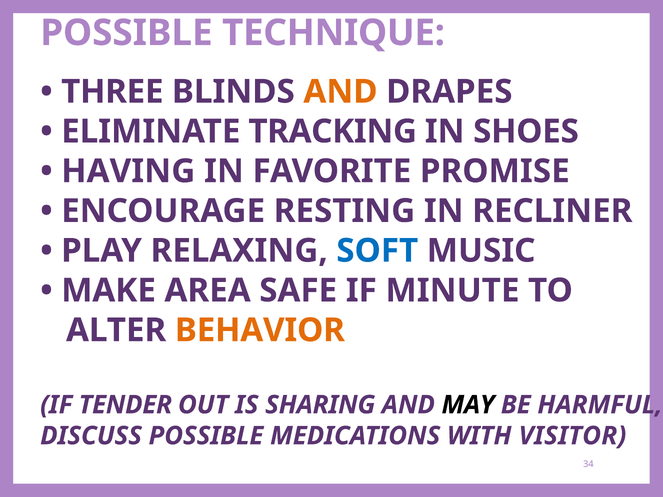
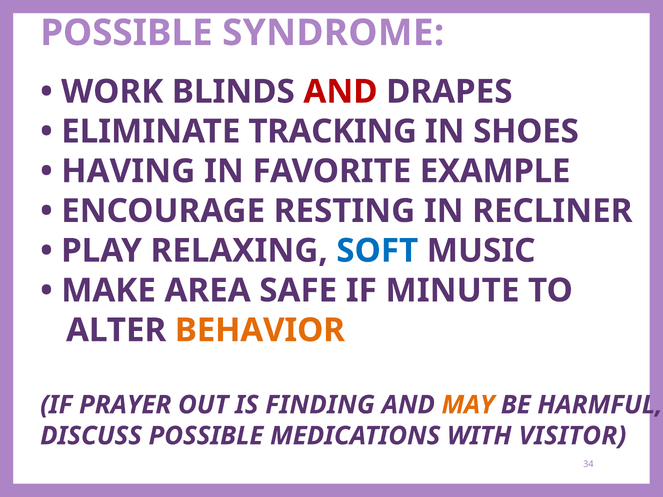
TECHNIQUE: TECHNIQUE -> SYNDROME
THREE: THREE -> WORK
AND at (340, 92) colour: orange -> red
PROMISE: PROMISE -> EXAMPLE
TENDER: TENDER -> PRAYER
SHARING: SHARING -> FINDING
MAY colour: black -> orange
